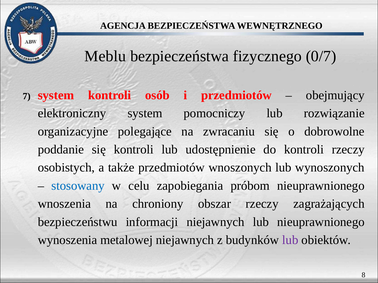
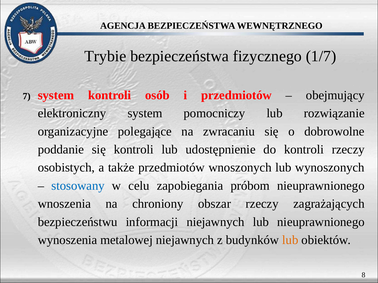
Meblu: Meblu -> Trybie
0/7: 0/7 -> 1/7
lub at (290, 240) colour: purple -> orange
